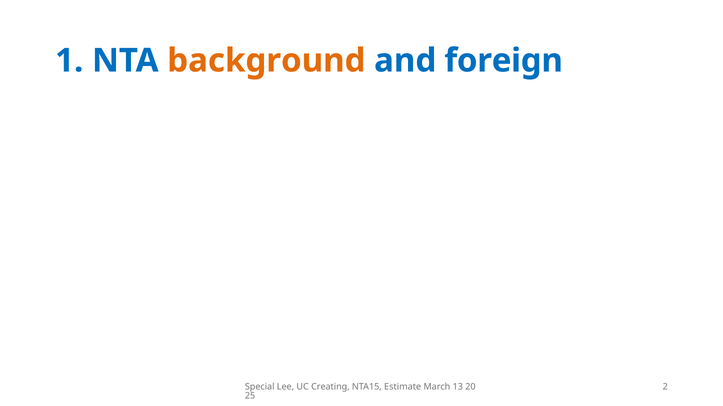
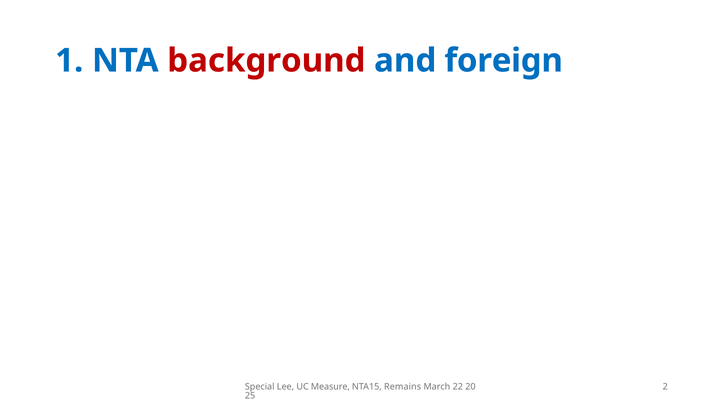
background colour: orange -> red
Creating: Creating -> Measure
Estimate: Estimate -> Remains
13: 13 -> 22
